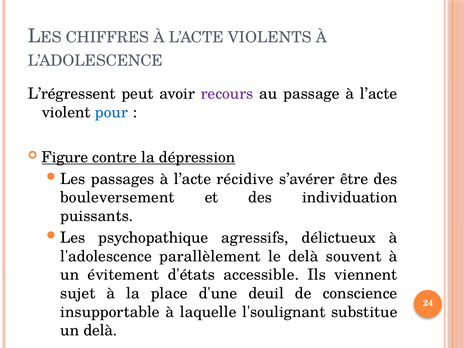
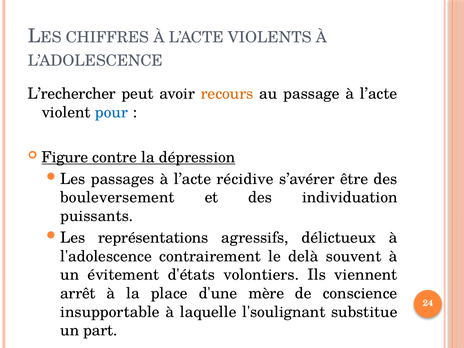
L’régressent: L’régressent -> L’rechercher
recours colour: purple -> orange
psychopathique: psychopathique -> représentations
parallèlement: parallèlement -> contrairement
accessible: accessible -> volontiers
sujet: sujet -> arrêt
deuil: deuil -> mère
un delà: delà -> part
